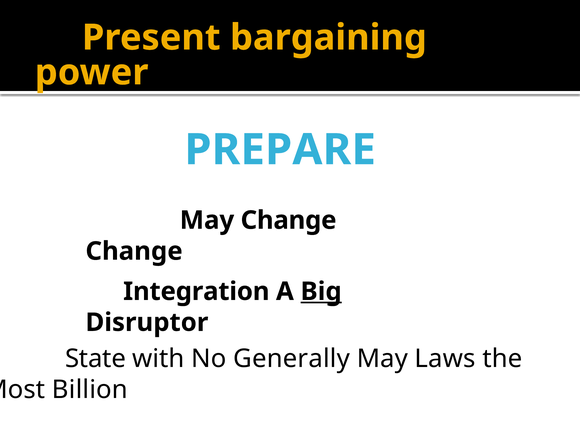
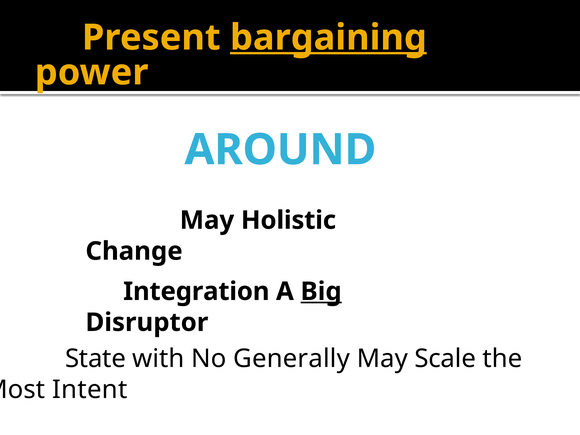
bargaining underline: none -> present
PREPARE: PREPARE -> AROUND
May Change: Change -> Holistic
Laws: Laws -> Scale
Billion: Billion -> Intent
